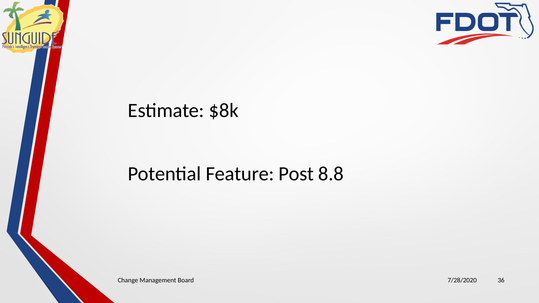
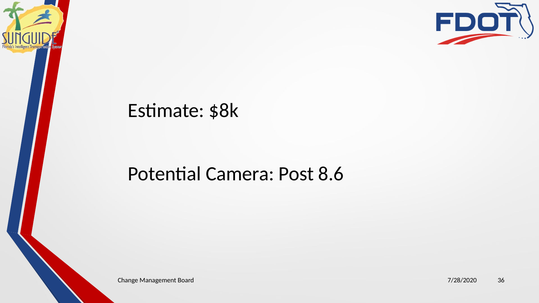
Feature: Feature -> Camera
8.8: 8.8 -> 8.6
